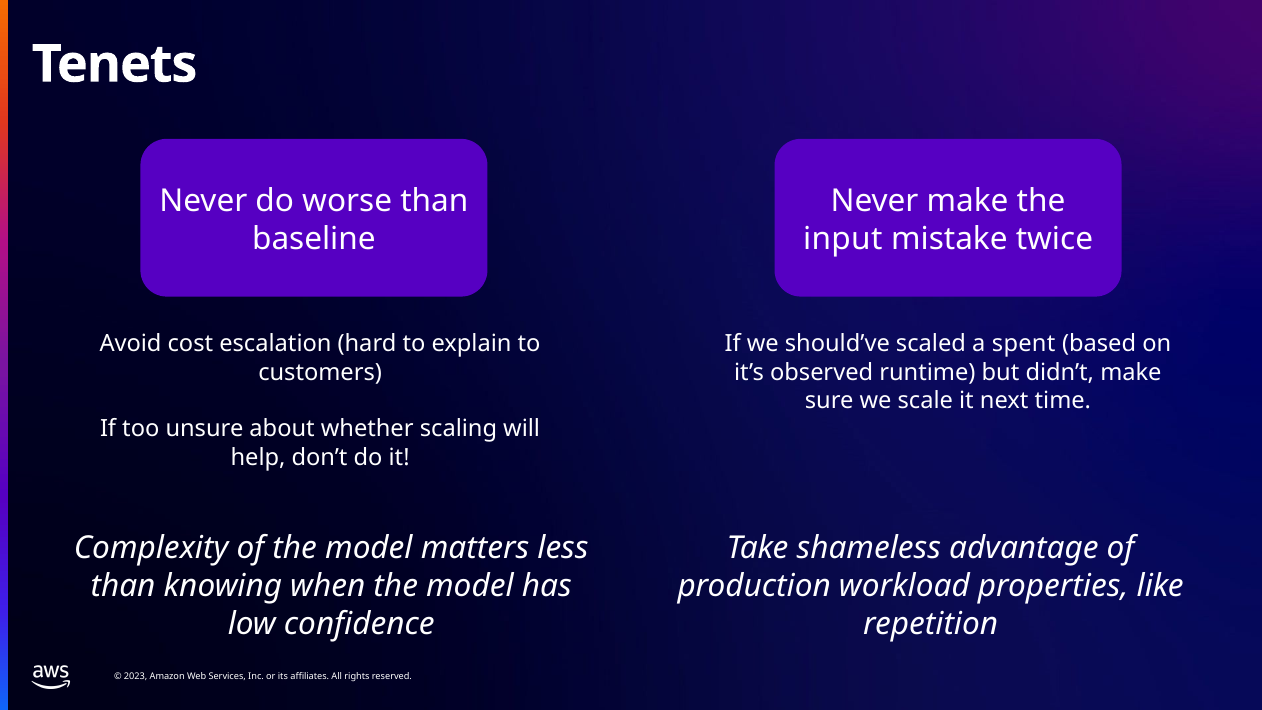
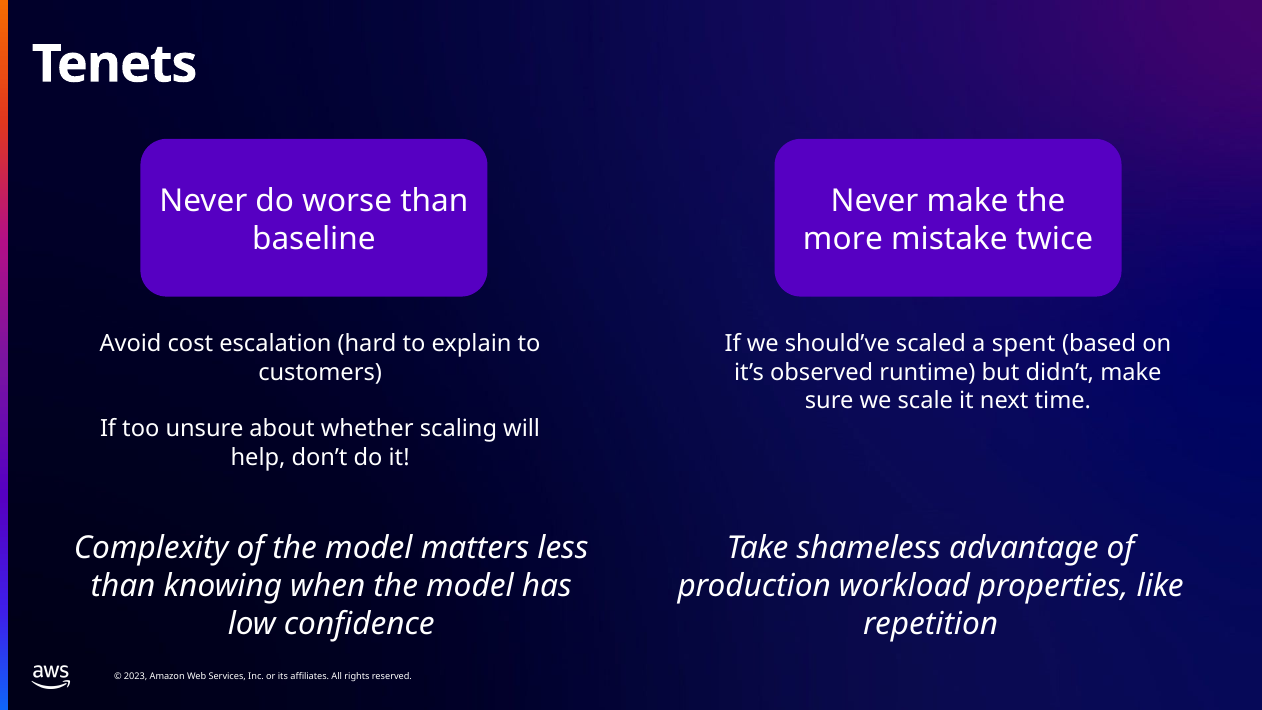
input: input -> more
